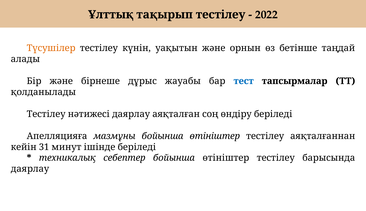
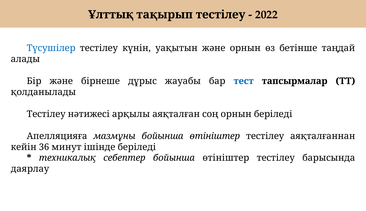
Түсушілер colour: orange -> blue
нәтижесі даярлау: даярлау -> арқылы
соң өндіру: өндіру -> орнын
31: 31 -> 36
